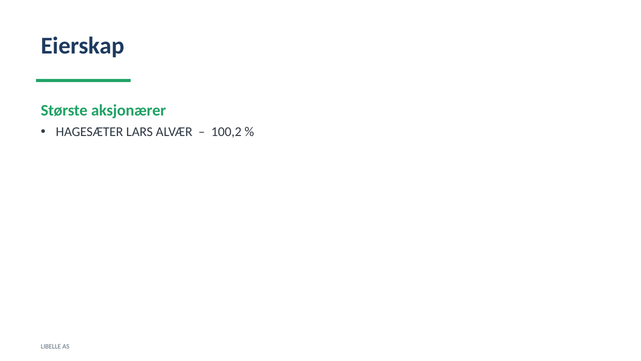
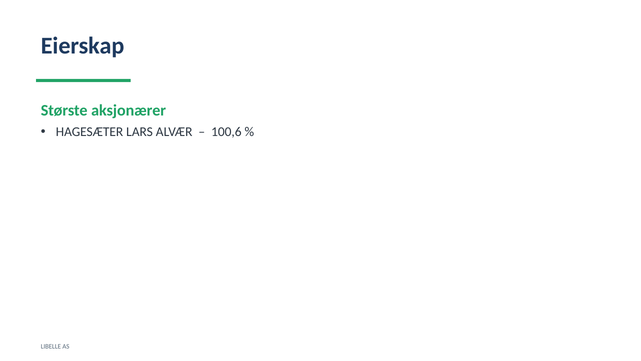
100,2: 100,2 -> 100,6
